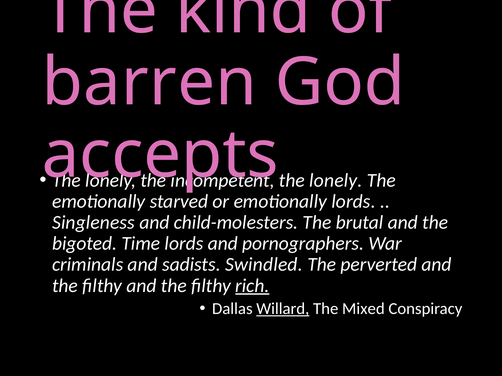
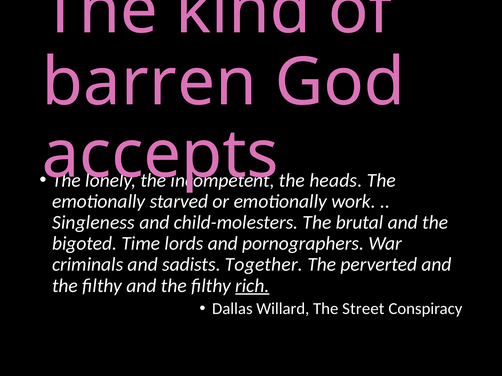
lonely at (336, 181): lonely -> heads
emotionally lords: lords -> work
Swindled: Swindled -> Together
Willard underline: present -> none
Mixed: Mixed -> Street
